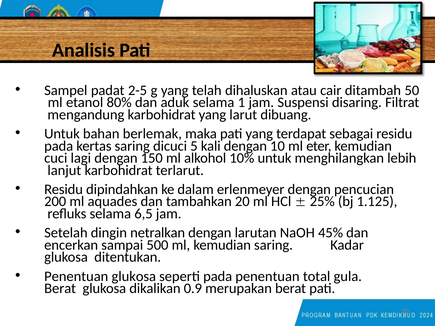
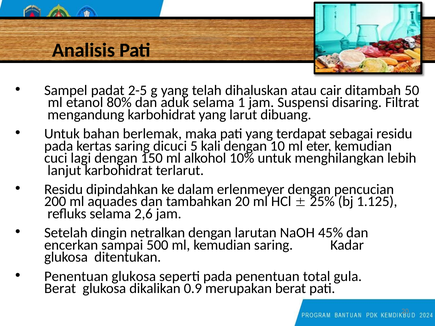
6,5: 6,5 -> 2,6
